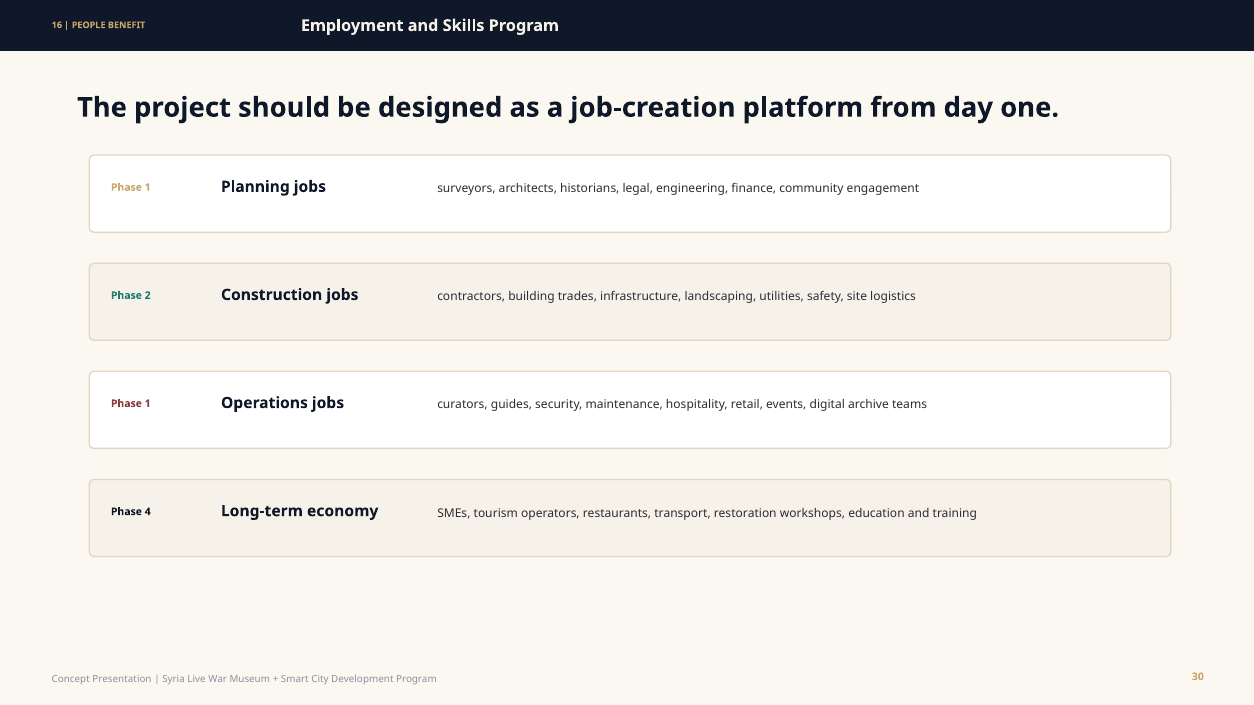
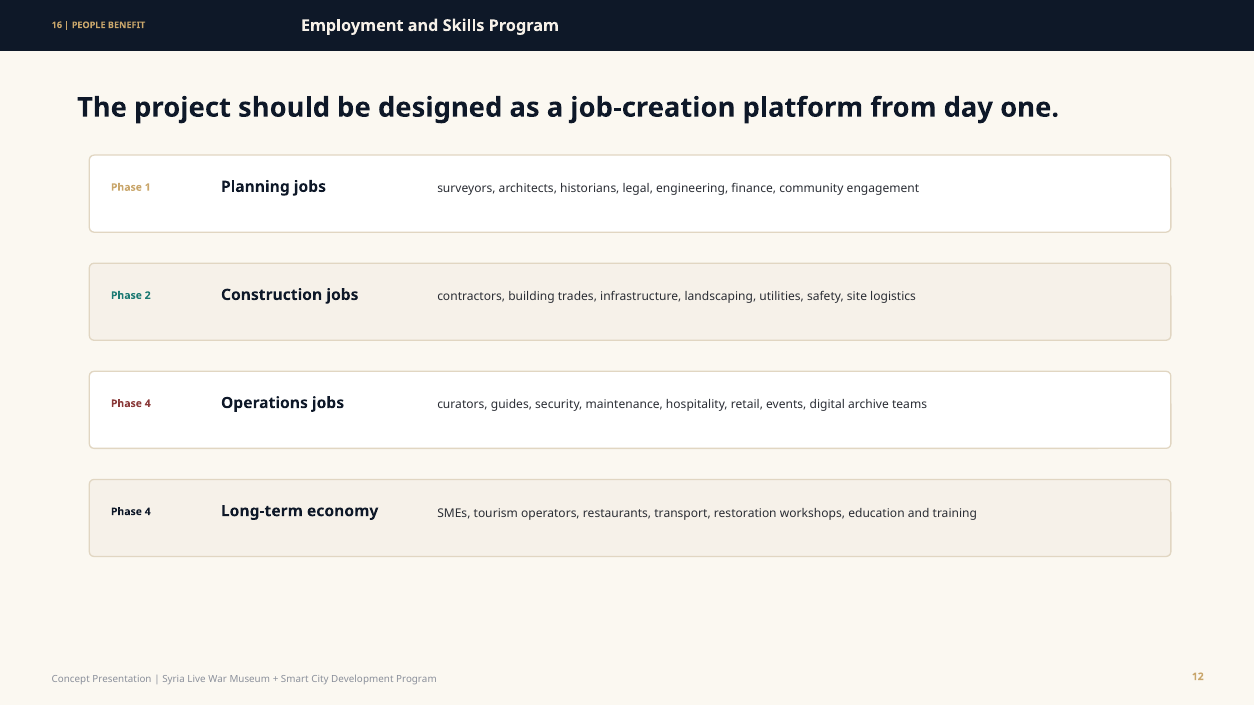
1 at (148, 404): 1 -> 4
30: 30 -> 12
